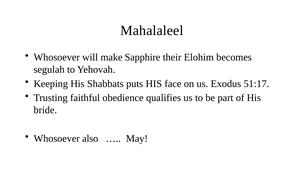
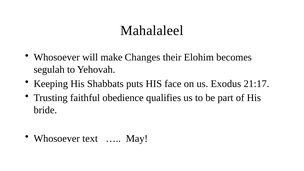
Sapphire: Sapphire -> Changes
51:17: 51:17 -> 21:17
also: also -> text
